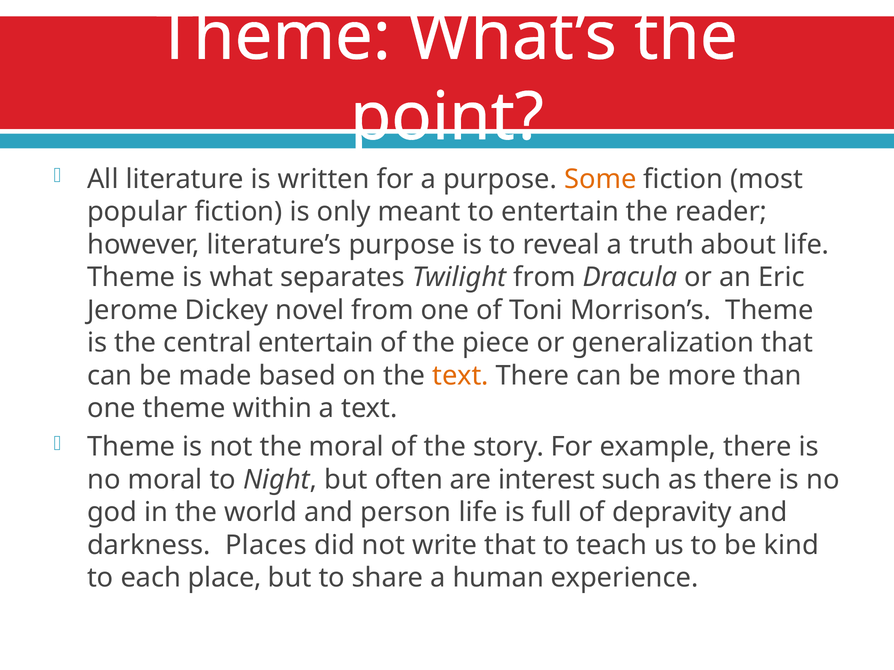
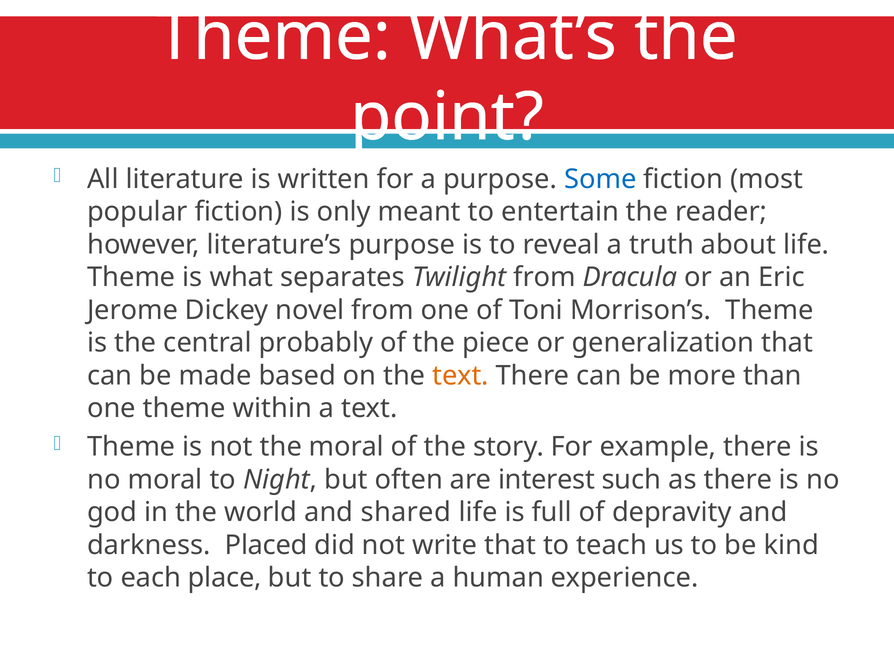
Some colour: orange -> blue
central entertain: entertain -> probably
person: person -> shared
Places: Places -> Placed
